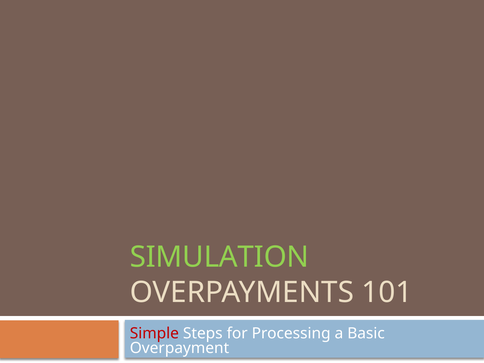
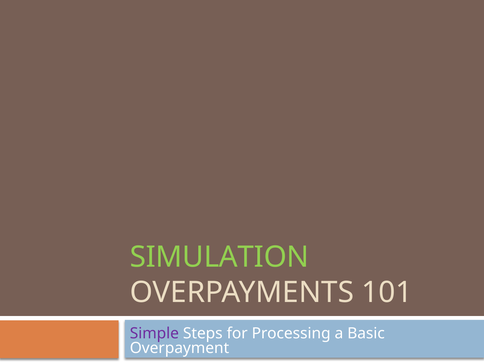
Simple colour: red -> purple
